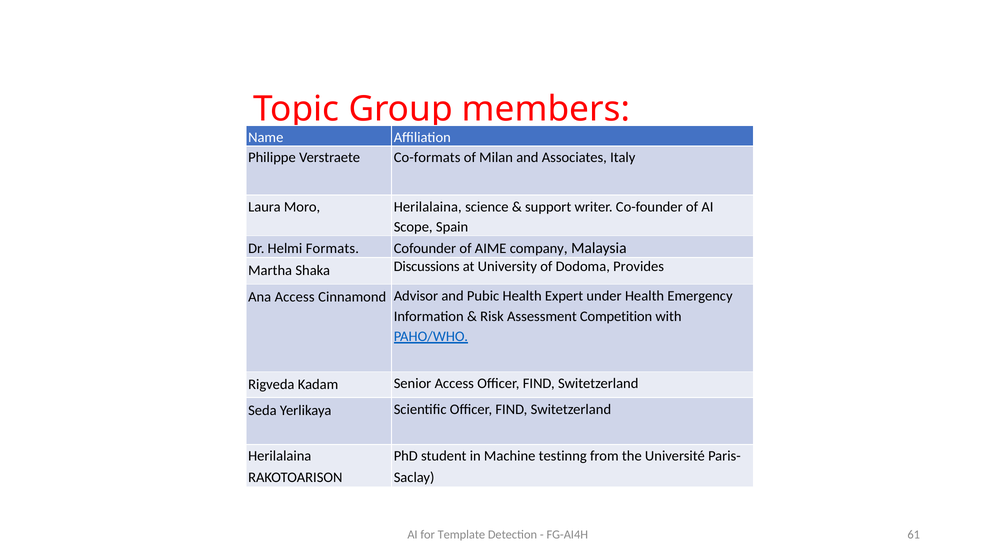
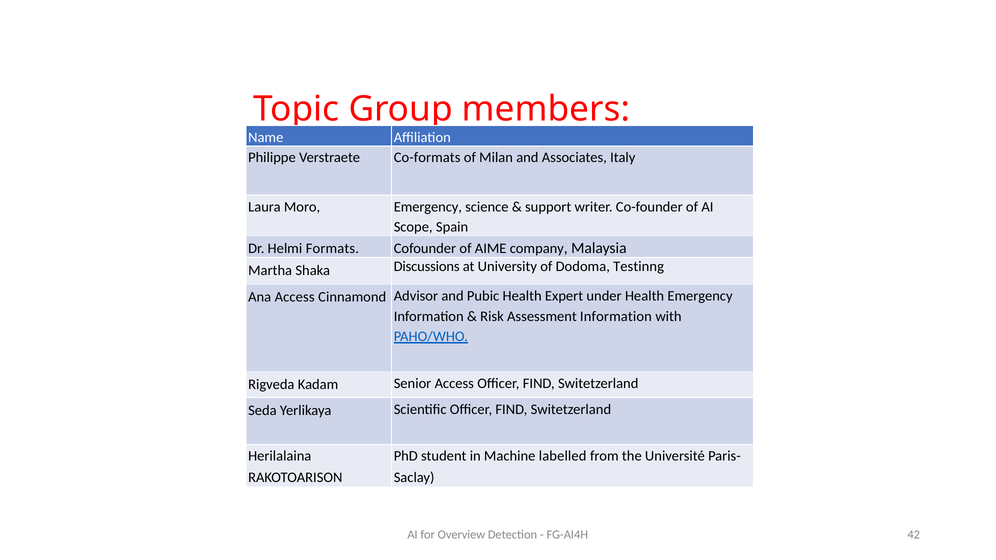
Moro Herilalaina: Herilalaina -> Emergency
Provides: Provides -> Testinng
Assessment Competition: Competition -> Information
testinng: testinng -> labelled
Template: Template -> Overview
61: 61 -> 42
